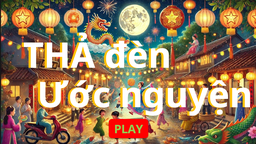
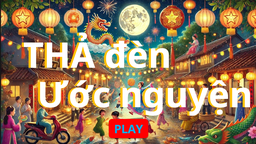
PLAY colour: light green -> light blue
